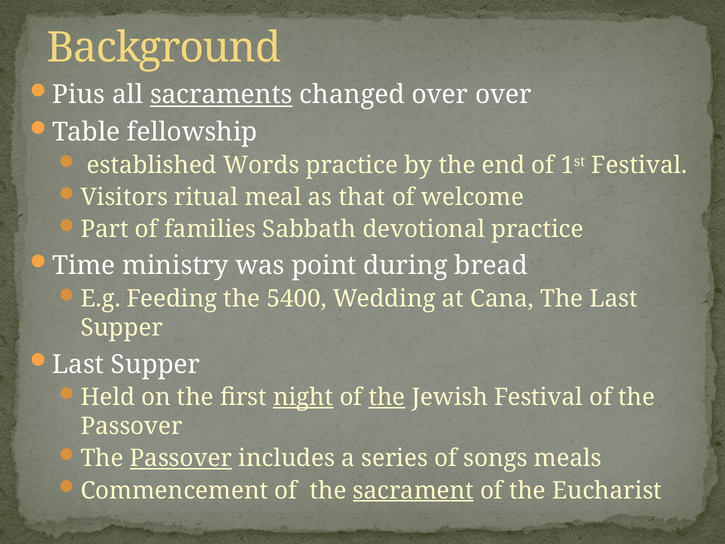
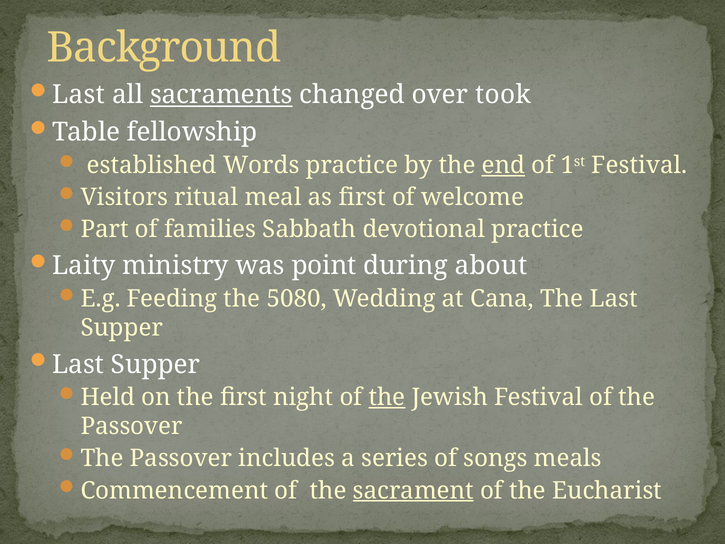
Pius at (79, 95): Pius -> Last
over over: over -> took
end underline: none -> present
as that: that -> first
Time: Time -> Laity
bread: bread -> about
5400: 5400 -> 5080
night underline: present -> none
Passover at (181, 458) underline: present -> none
